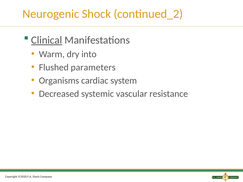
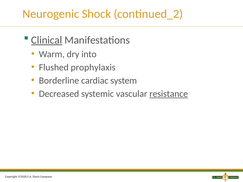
parameters: parameters -> prophylaxis
Organisms: Organisms -> Borderline
resistance underline: none -> present
